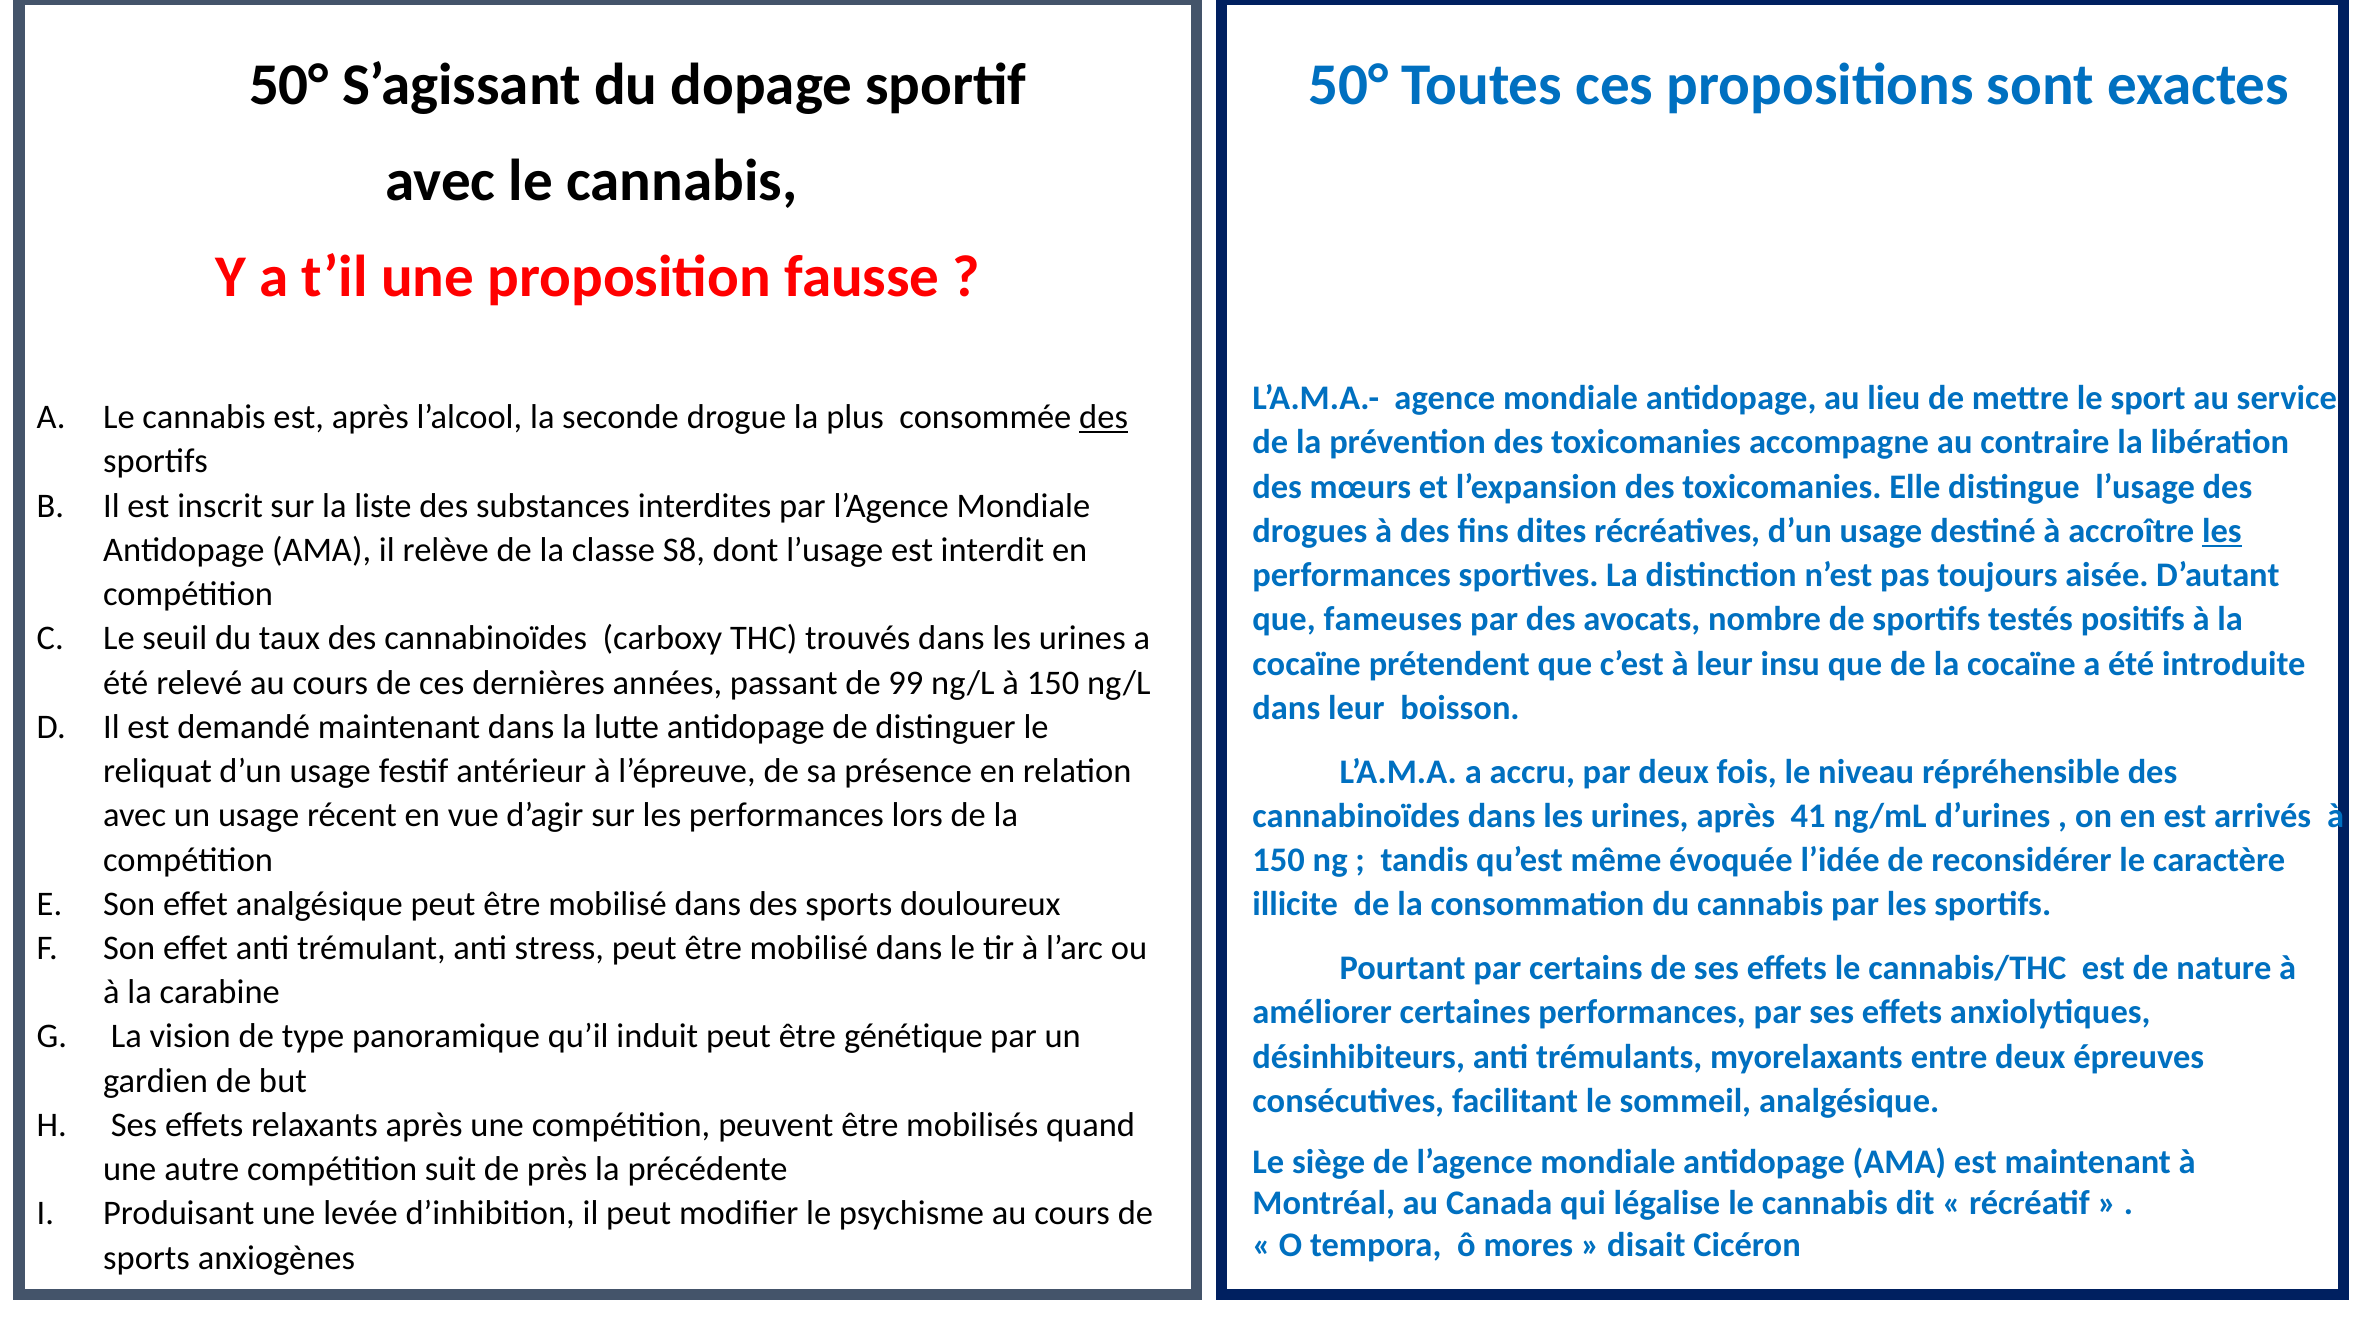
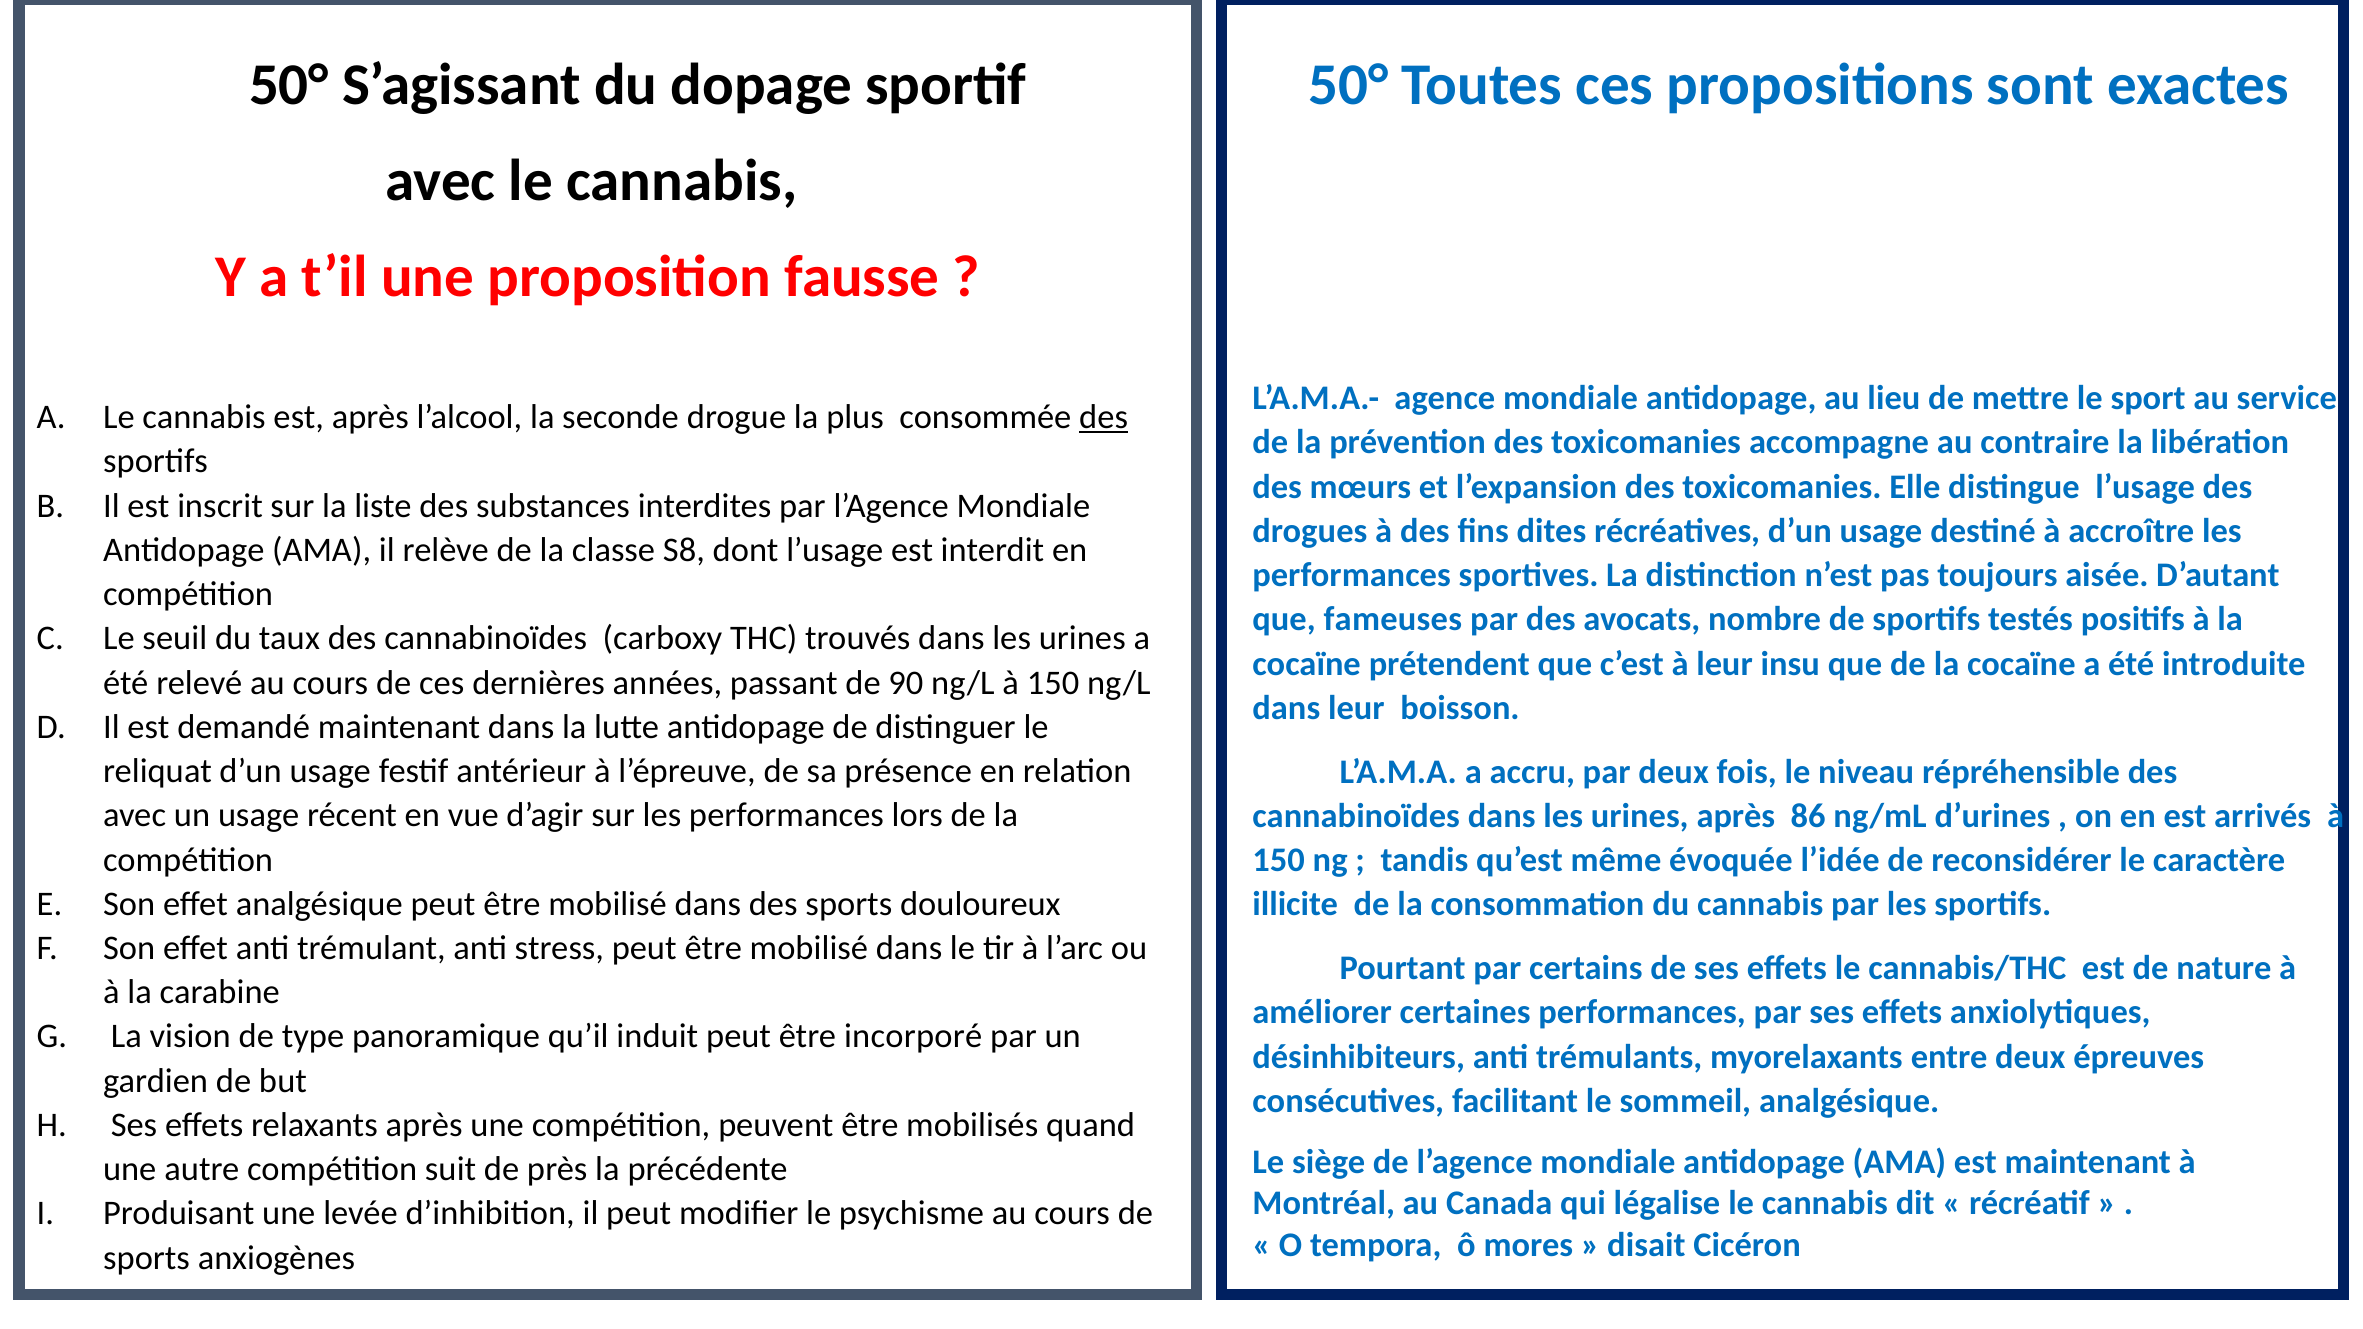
les at (2222, 531) underline: present -> none
99: 99 -> 90
41: 41 -> 86
génétique: génétique -> incorporé
